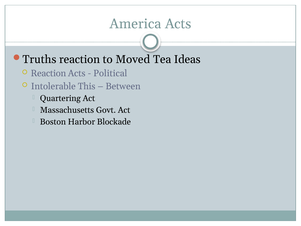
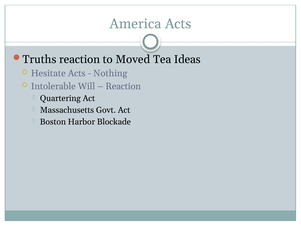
Reaction at (48, 73): Reaction -> Hesitate
Political: Political -> Nothing
This: This -> Will
Between at (123, 86): Between -> Reaction
